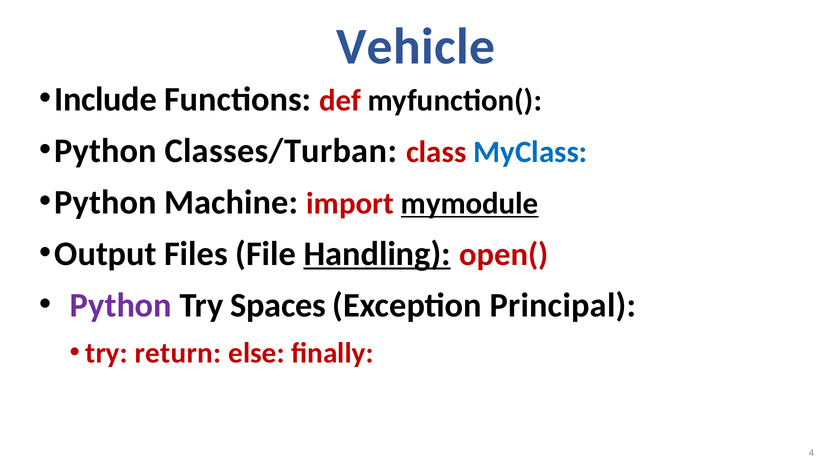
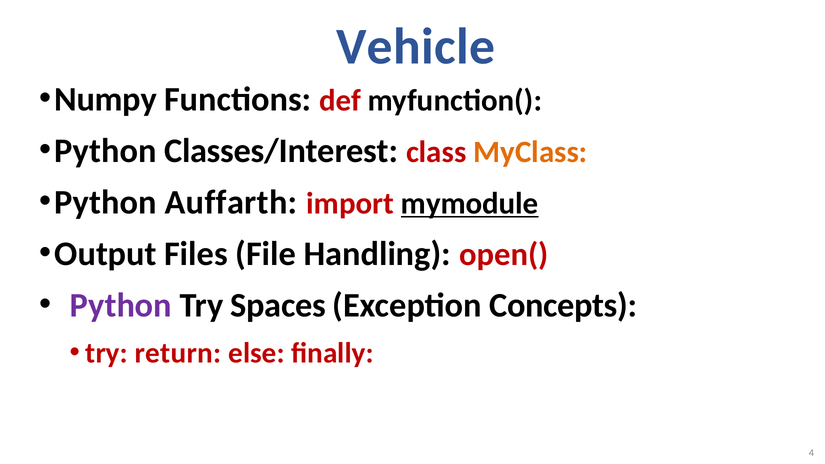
Include: Include -> Numpy
Classes/Turban: Classes/Turban -> Classes/Interest
MyClass colour: blue -> orange
Machine: Machine -> Auffarth
Handling underline: present -> none
Principal: Principal -> Concepts
